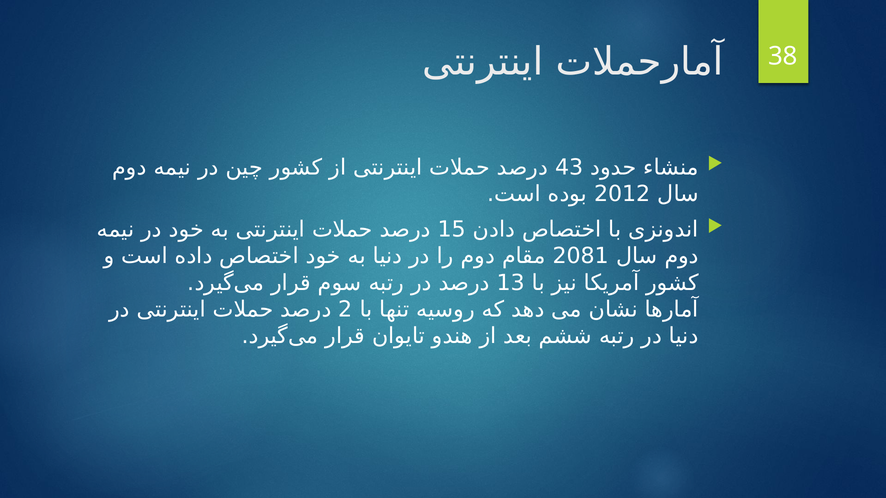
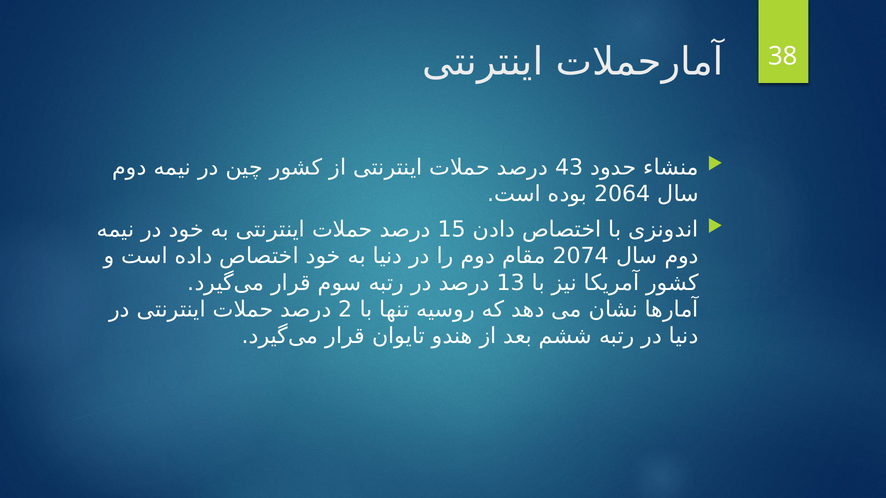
2012: 2012 -> 2064
2081: 2081 -> 2074
